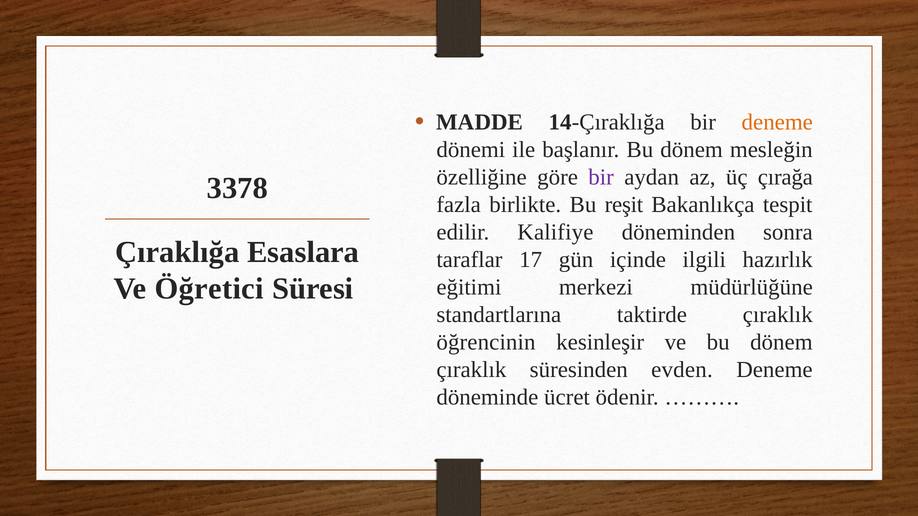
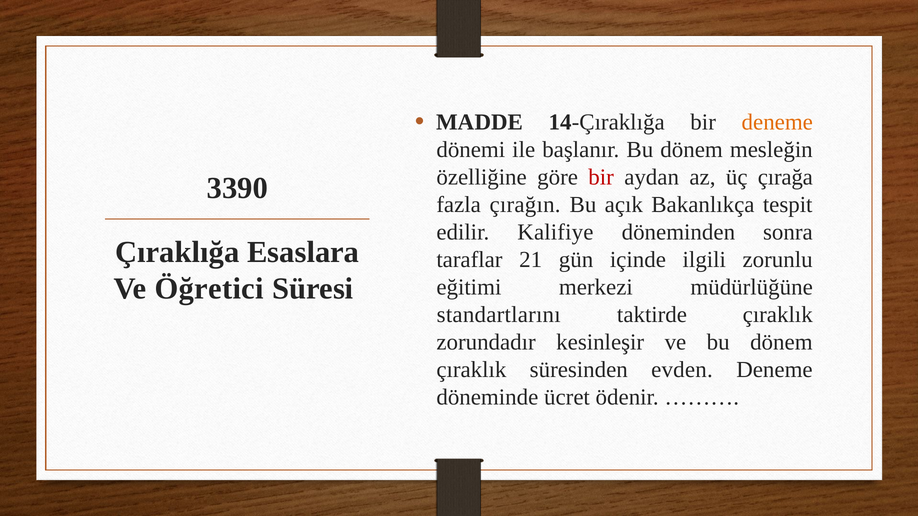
bir at (601, 177) colour: purple -> red
3378: 3378 -> 3390
birlikte: birlikte -> çırağın
reşit: reşit -> açık
17: 17 -> 21
hazırlık: hazırlık -> zorunlu
standartlarına: standartlarına -> standartlarını
öğrencinin: öğrencinin -> zorundadır
